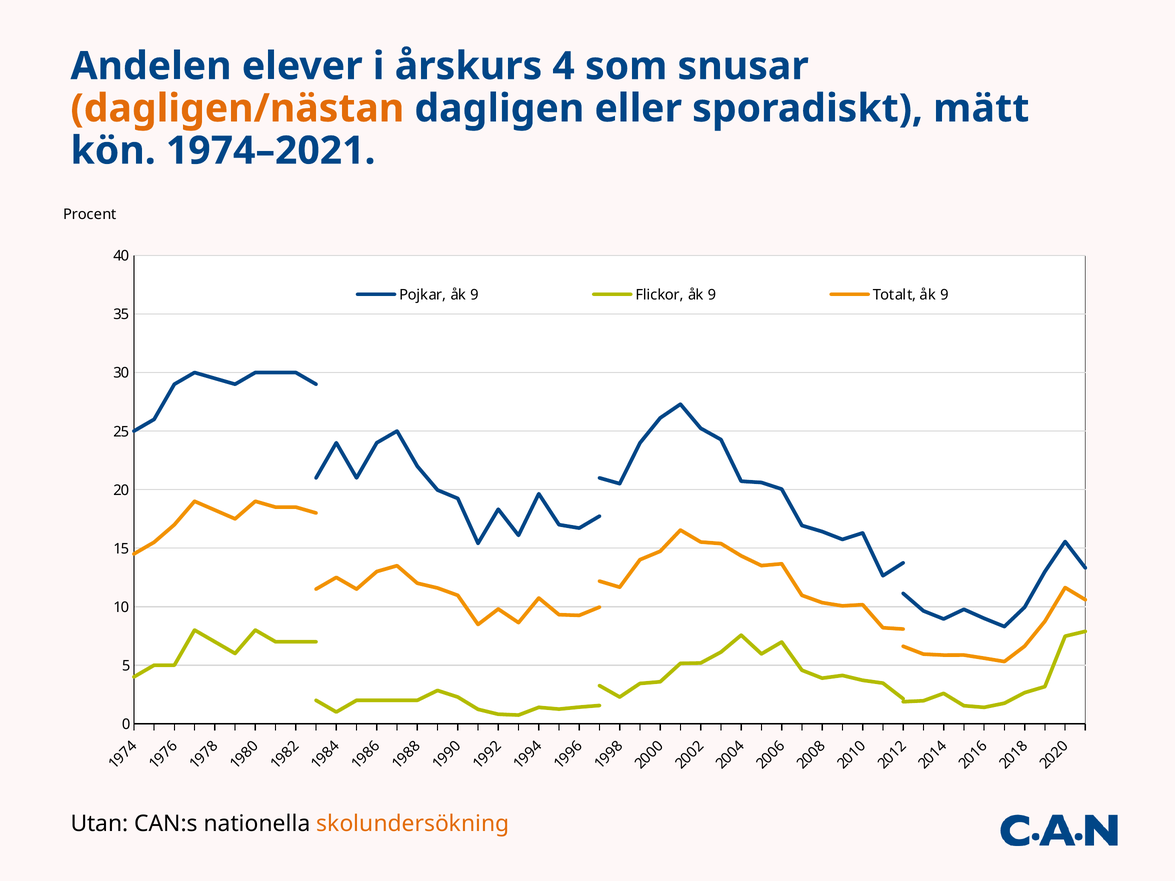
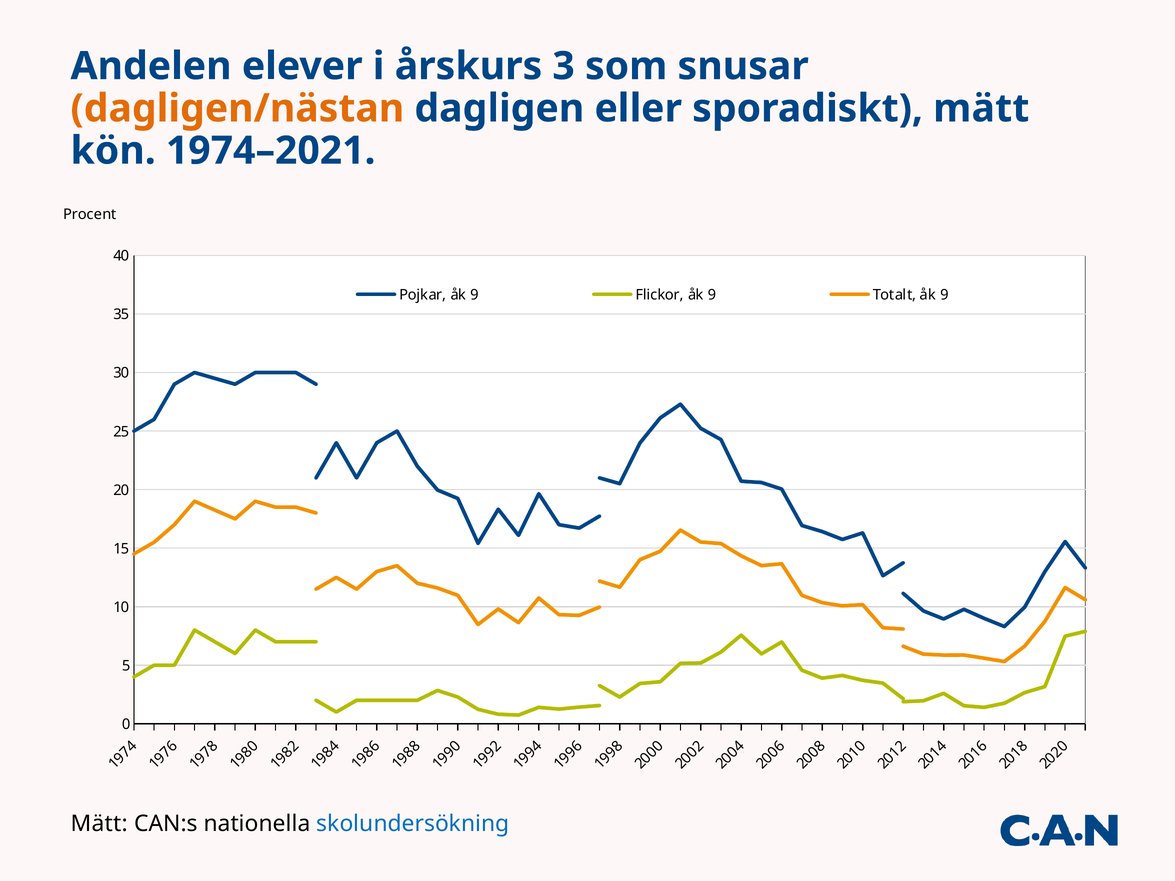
årskurs 4: 4 -> 3
Utan at (99, 824): Utan -> Mätt
skolundersökning colour: orange -> blue
